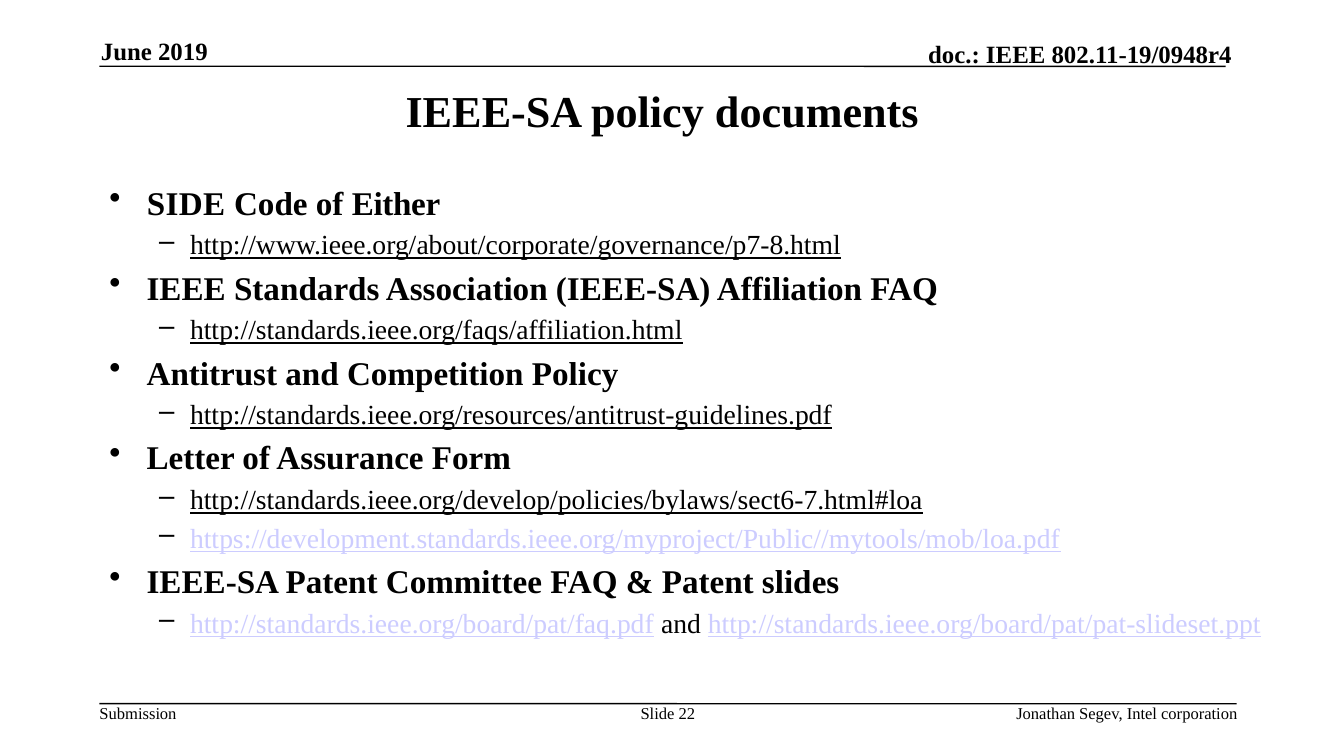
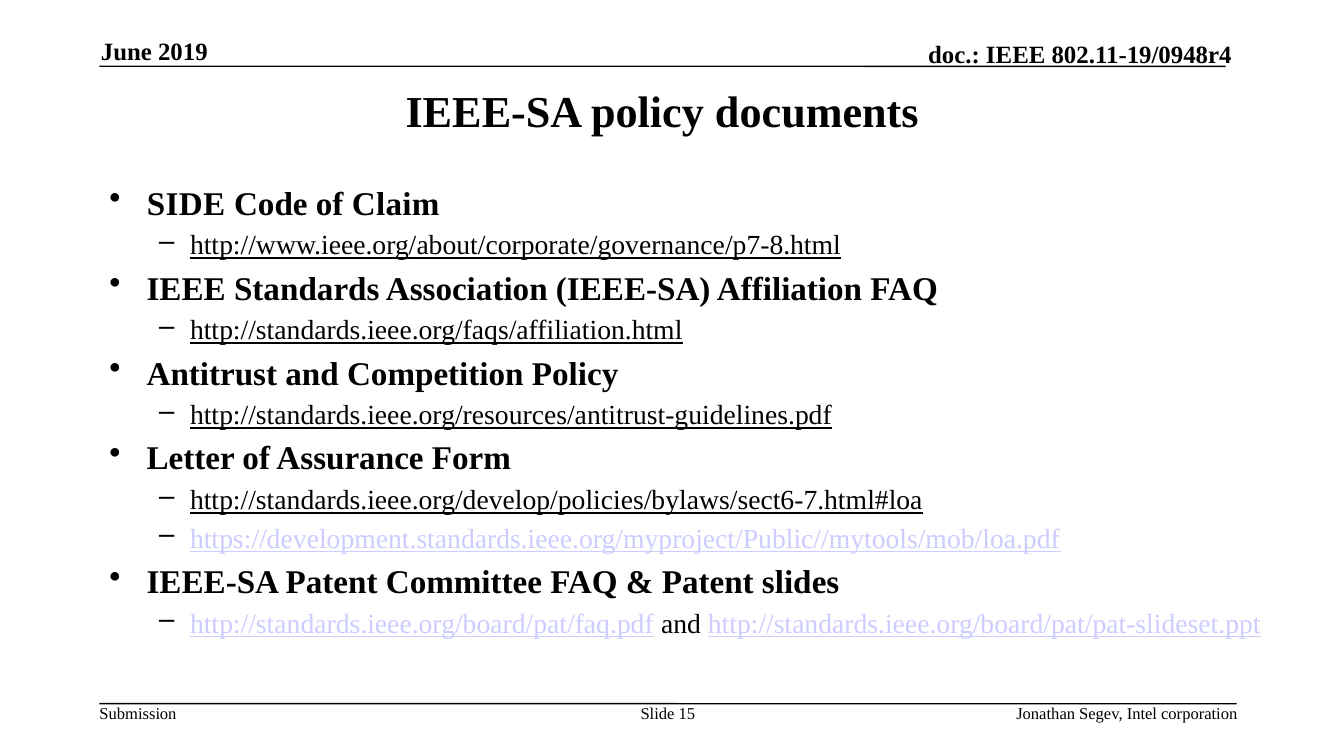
Either: Either -> Claim
22: 22 -> 15
